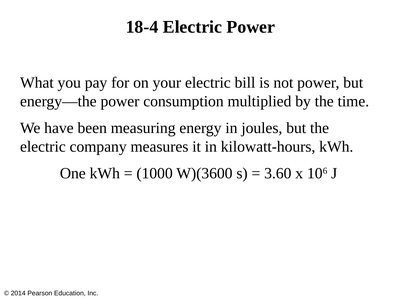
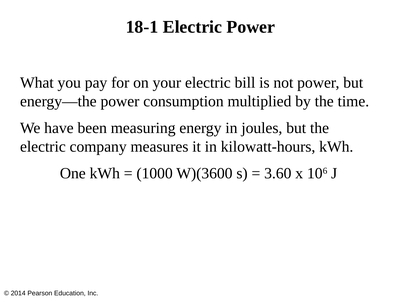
18-4: 18-4 -> 18-1
